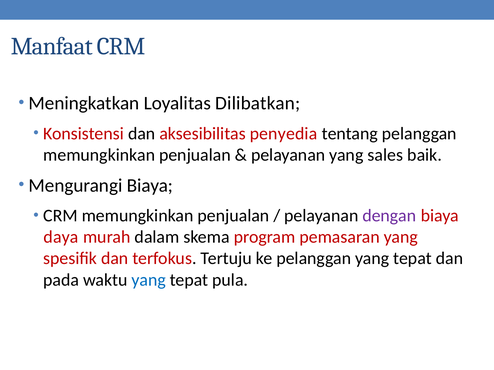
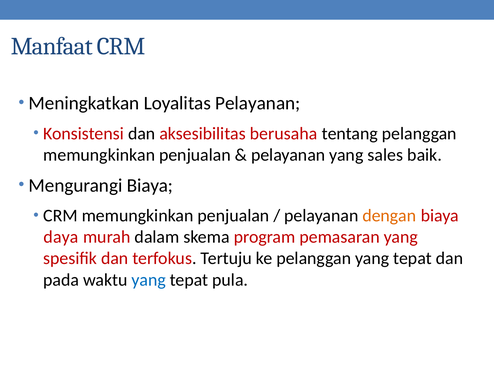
Loyalitas Dilibatkan: Dilibatkan -> Pelayanan
penyedia: penyedia -> berusaha
dengan colour: purple -> orange
